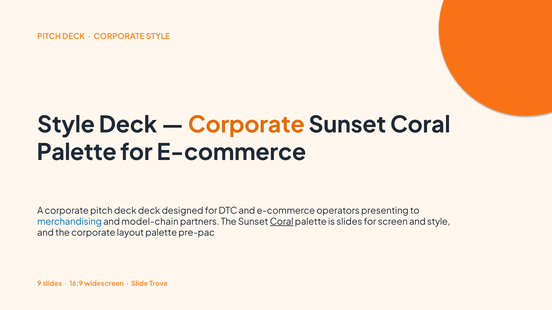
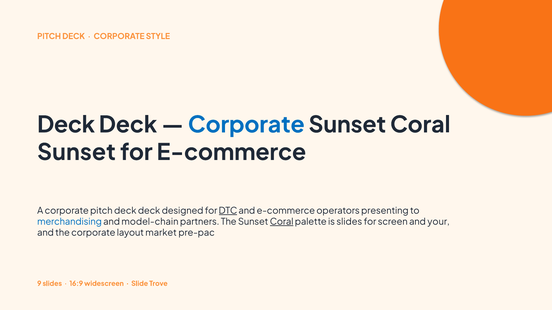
Style at (66, 125): Style -> Deck
Corporate at (246, 125) colour: orange -> blue
Palette at (77, 153): Palette -> Sunset
DTC underline: none -> present
and style: style -> your
layout palette: palette -> market
